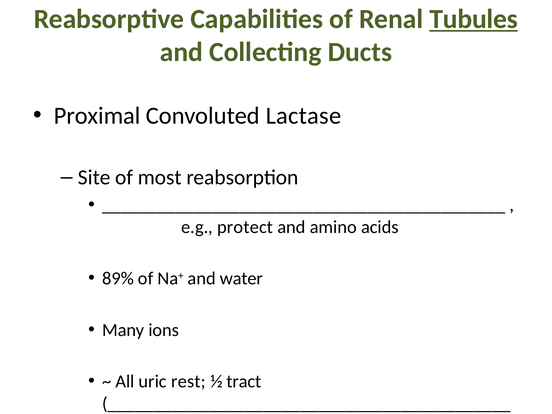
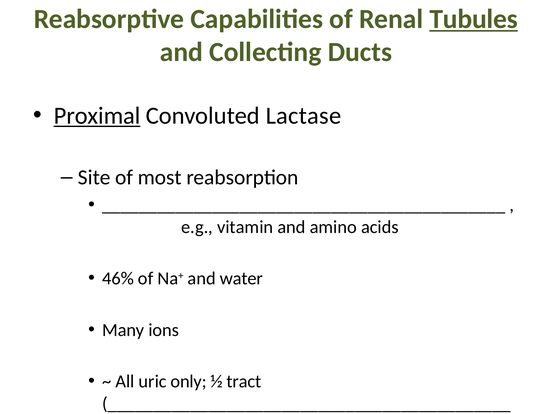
Proximal underline: none -> present
protect: protect -> vitamin
89%: 89% -> 46%
rest: rest -> only
